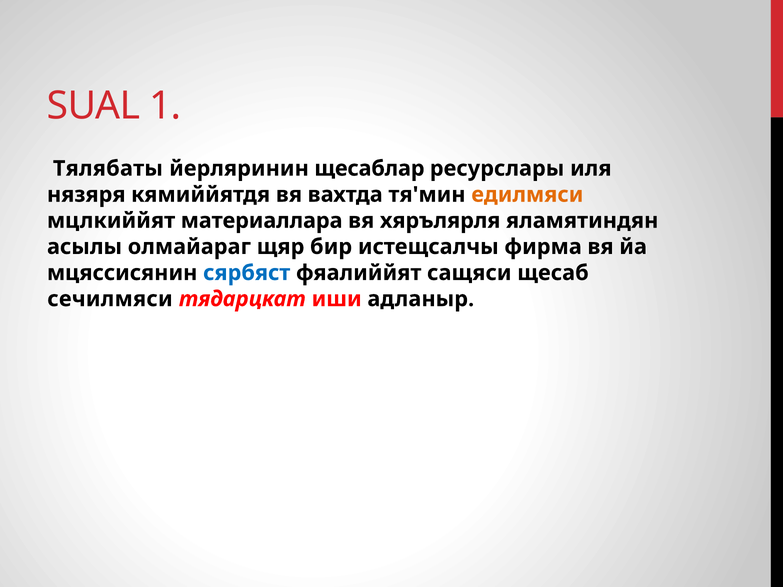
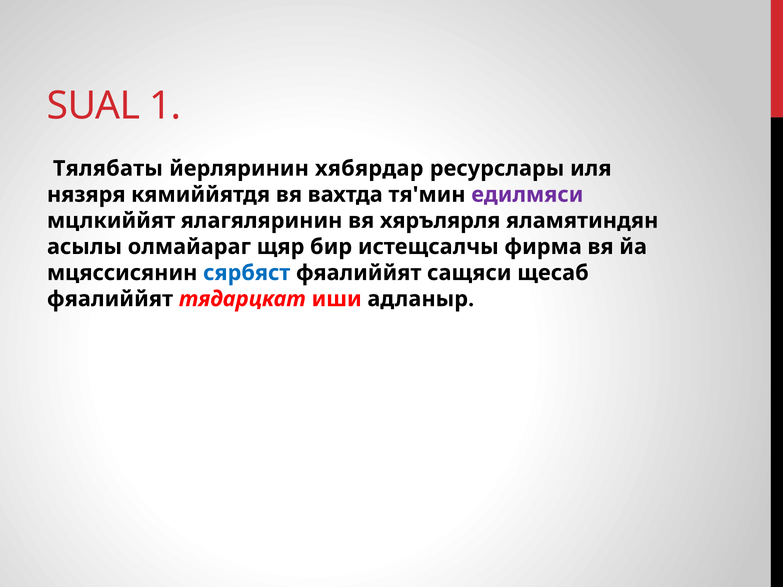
щесаблар: щесаблар -> хябярдар
едилмяси colour: orange -> purple
материаллара: материаллара -> ялагяляринин
сечилмяси at (110, 299): сечилмяси -> фяалиййят
